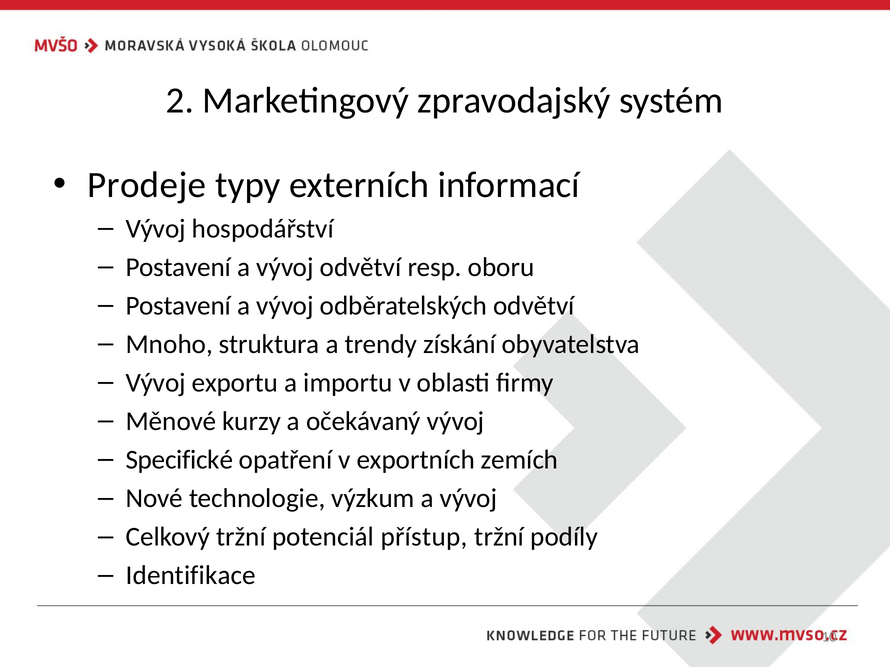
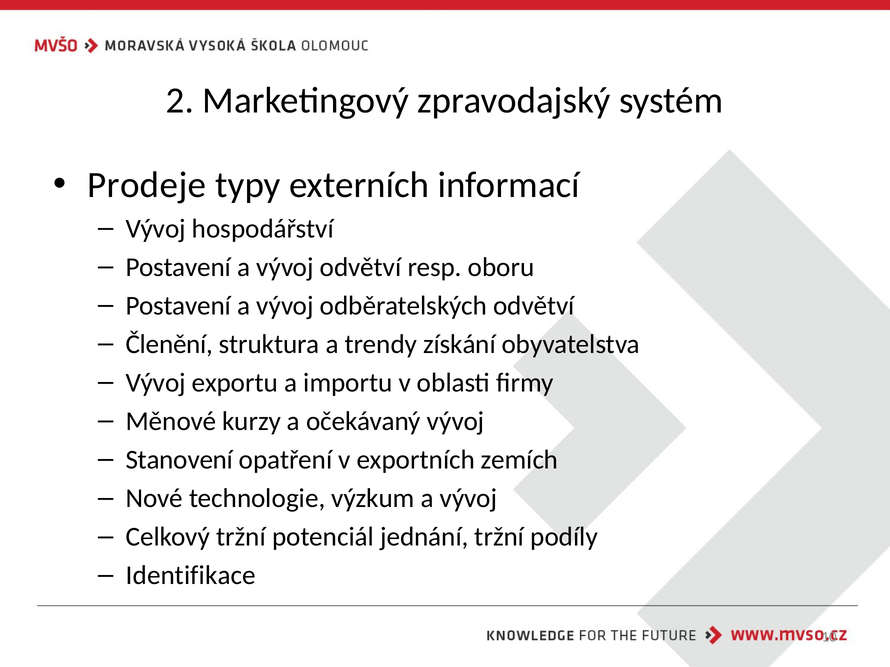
Mnoho: Mnoho -> Členění
Specifické: Specifické -> Stanovení
přístup: přístup -> jednání
